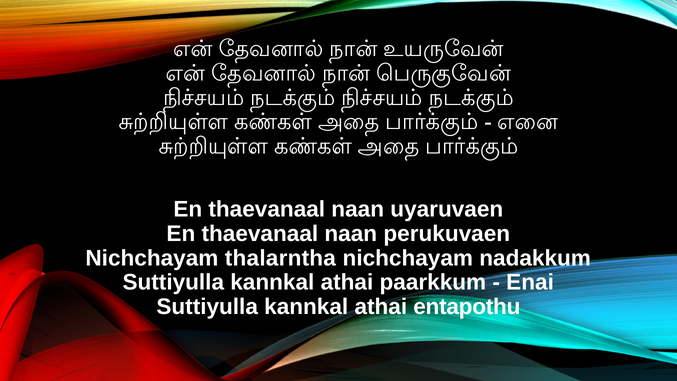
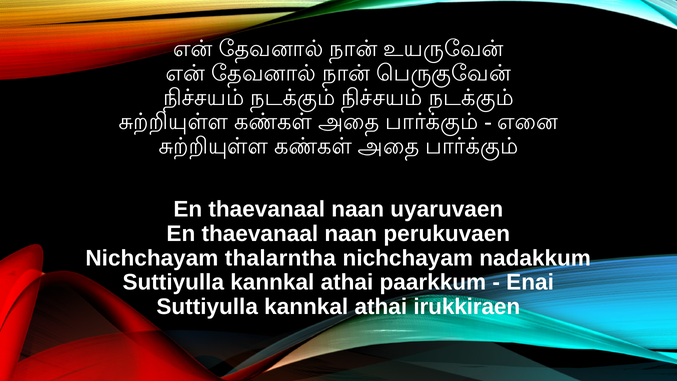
entapothu: entapothu -> irukkiraen
